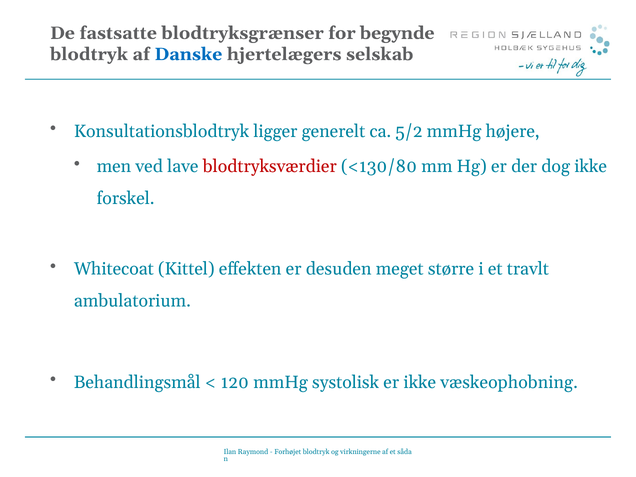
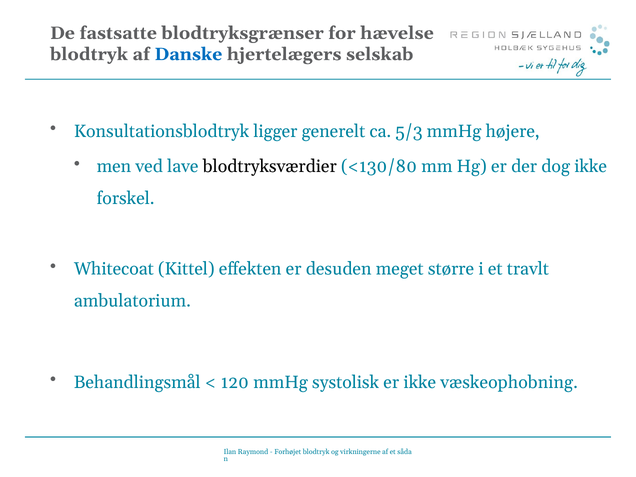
begynde: begynde -> hævelse
5/2: 5/2 -> 5/3
blodtryksværdier colour: red -> black
